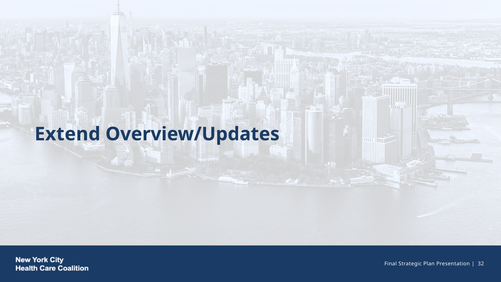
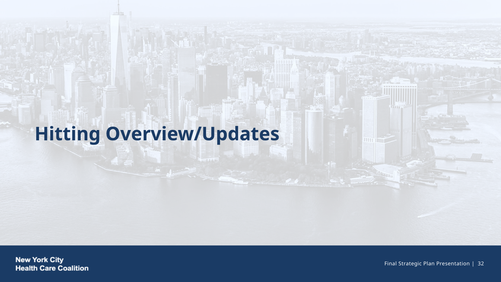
Extend: Extend -> Hitting
